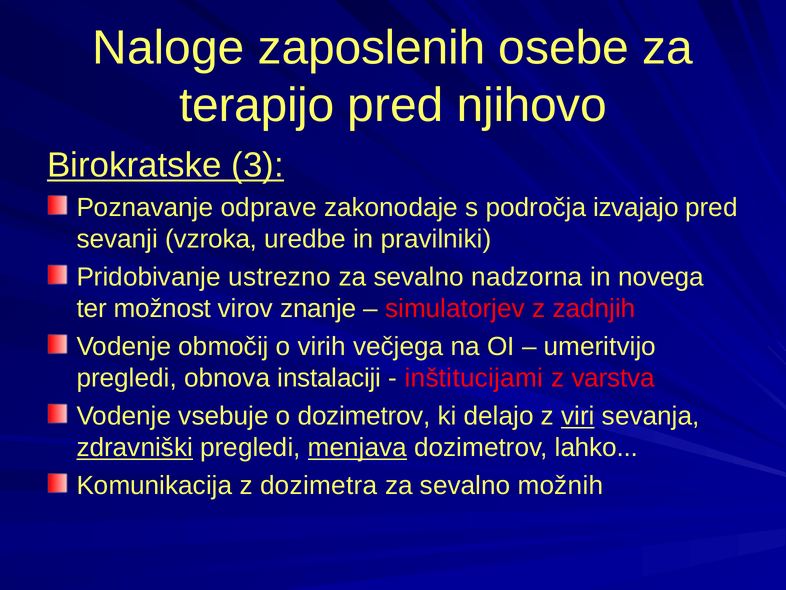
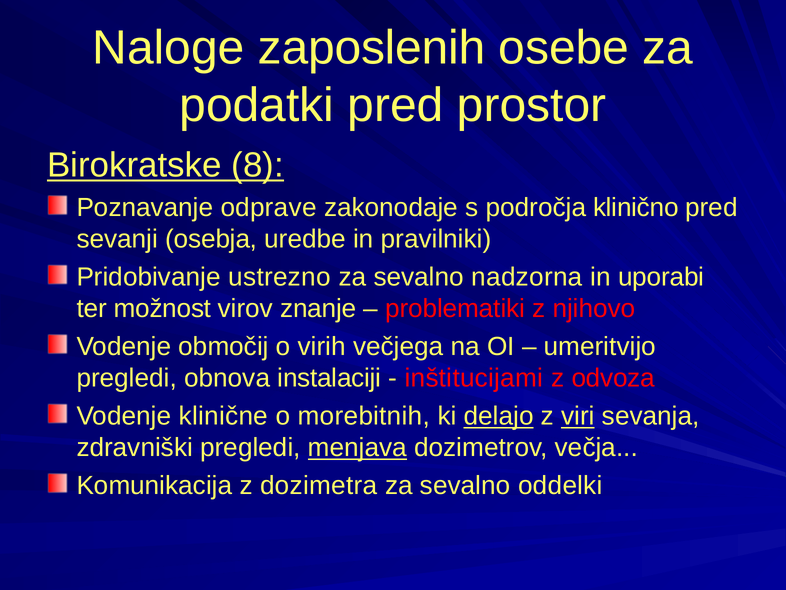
terapijo: terapijo -> podatki
njihovo: njihovo -> prostor
3: 3 -> 8
izvajajo: izvajajo -> klinično
vzroka: vzroka -> osebja
novega: novega -> uporabi
simulatorjev: simulatorjev -> problematiki
zadnjih: zadnjih -> njihovo
varstva: varstva -> odvoza
vsebuje: vsebuje -> klinične
o dozimetrov: dozimetrov -> morebitnih
delajo underline: none -> present
zdravniški underline: present -> none
lahko: lahko -> večja
možnih: možnih -> oddelki
